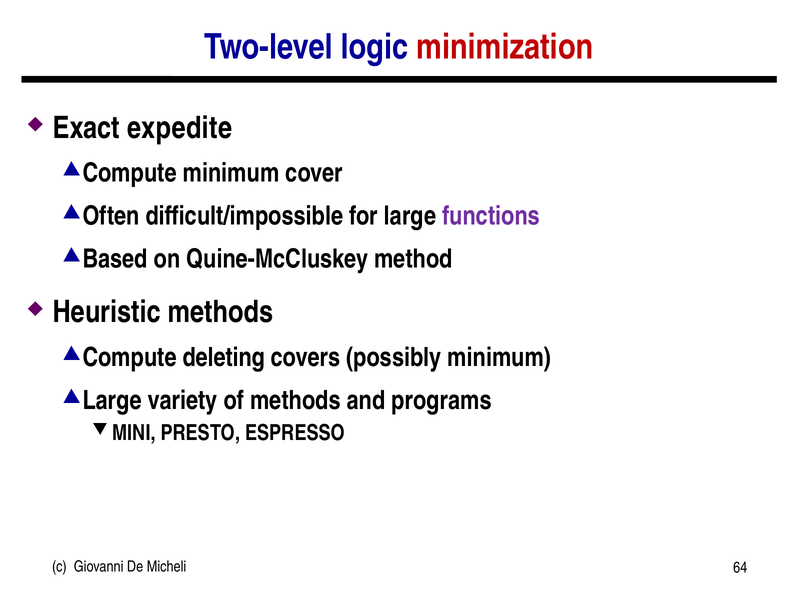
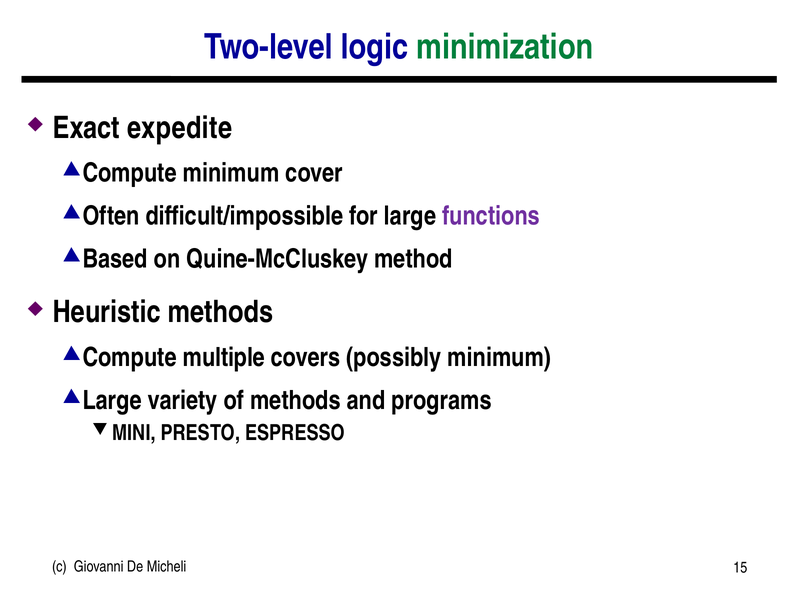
minimization colour: red -> green
deleting: deleting -> multiple
64: 64 -> 15
